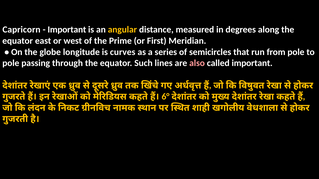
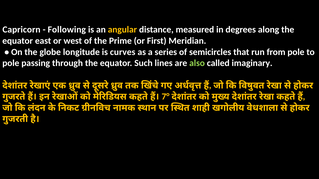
Important at (67, 30): Important -> Following
also colour: pink -> light green
called important: important -> imaginary
6°: 6° -> 7°
